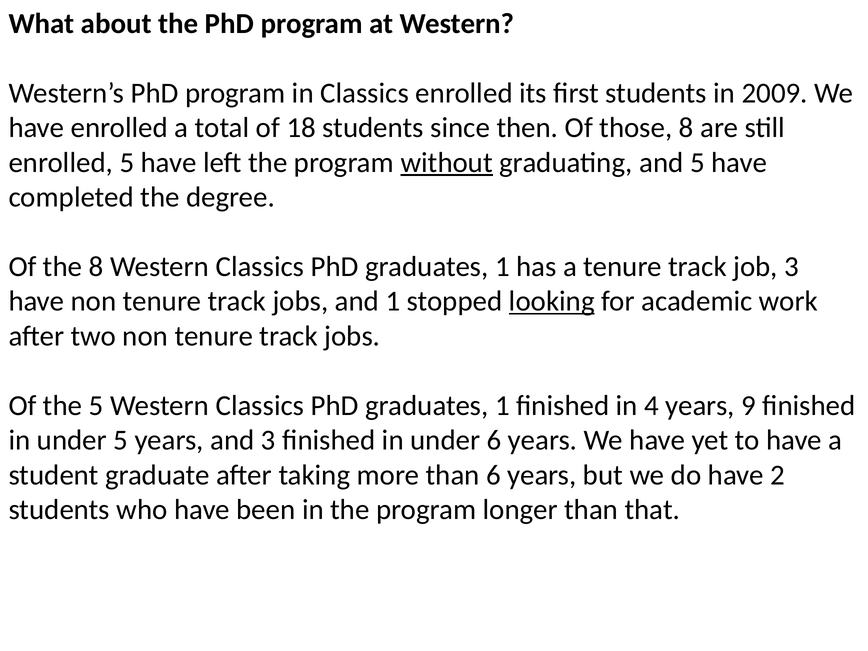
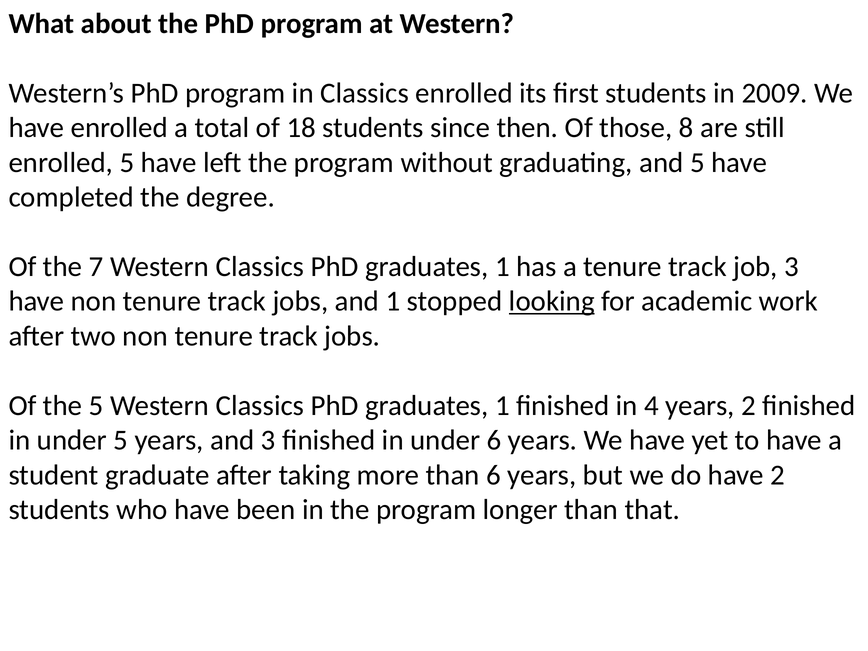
without underline: present -> none
the 8: 8 -> 7
years 9: 9 -> 2
